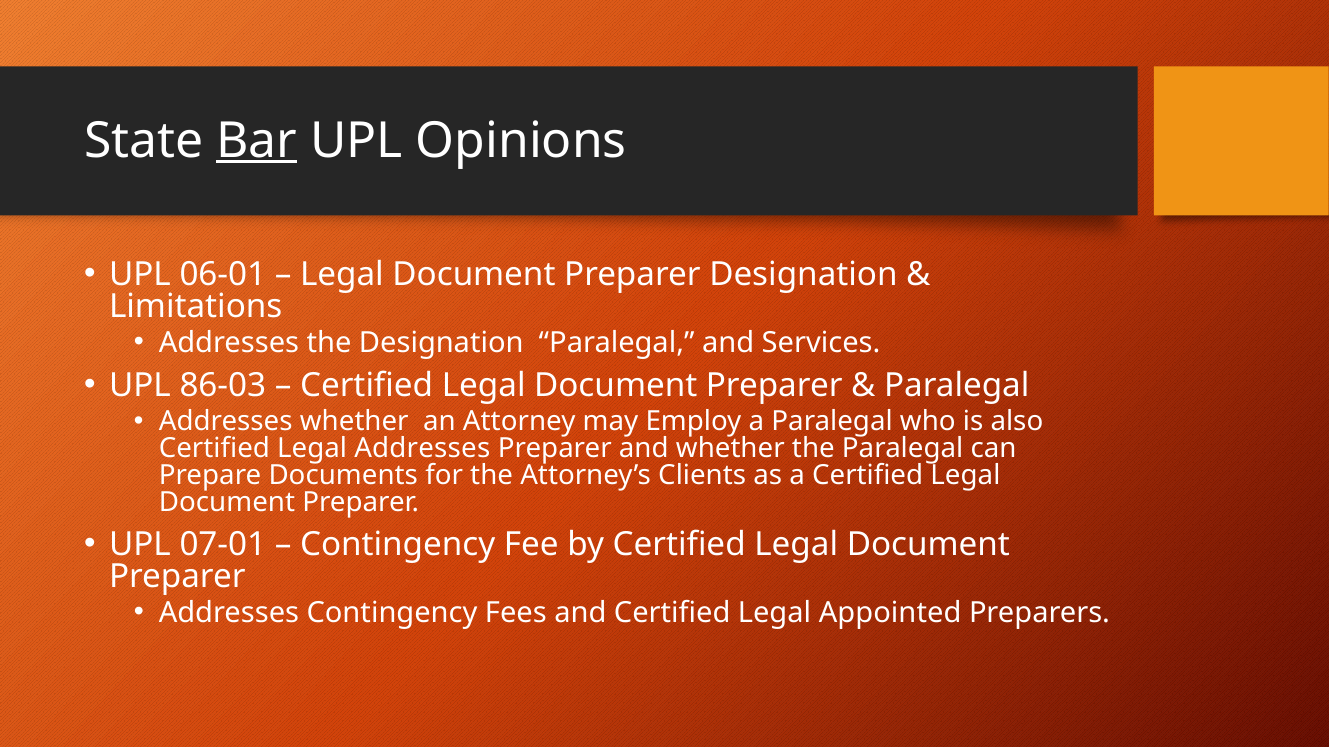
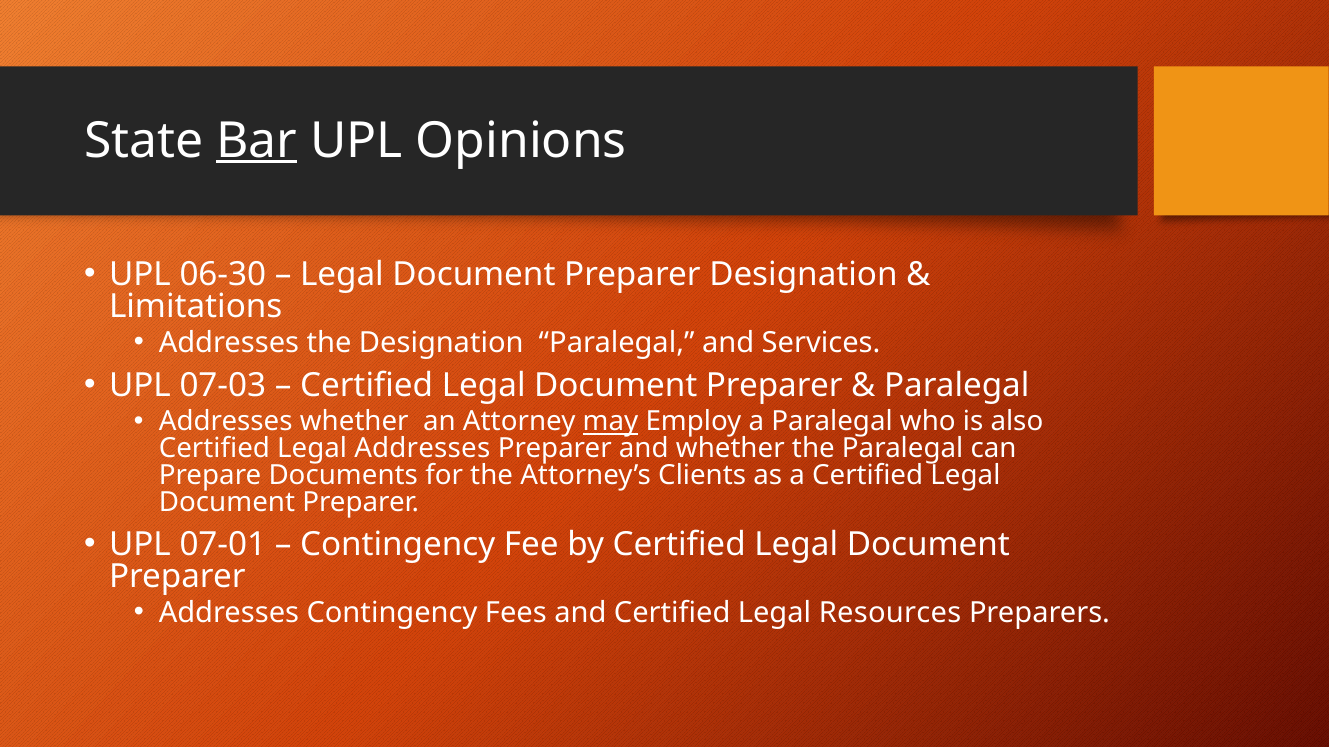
06-01: 06-01 -> 06-30
86-03: 86-03 -> 07-03
may underline: none -> present
Appointed: Appointed -> Resources
